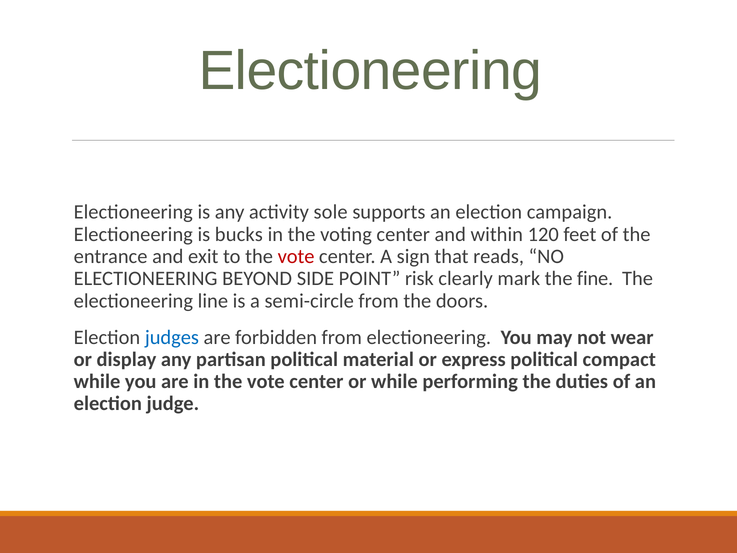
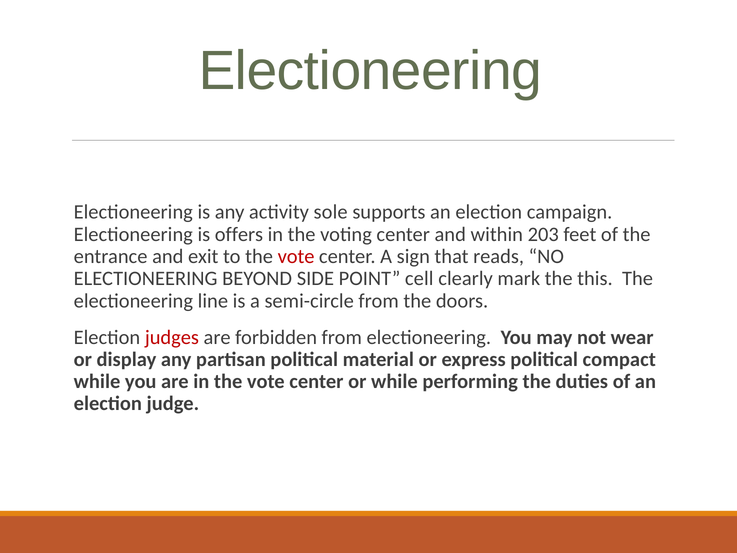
bucks: bucks -> offers
120: 120 -> 203
risk: risk -> cell
fine: fine -> this
judges colour: blue -> red
